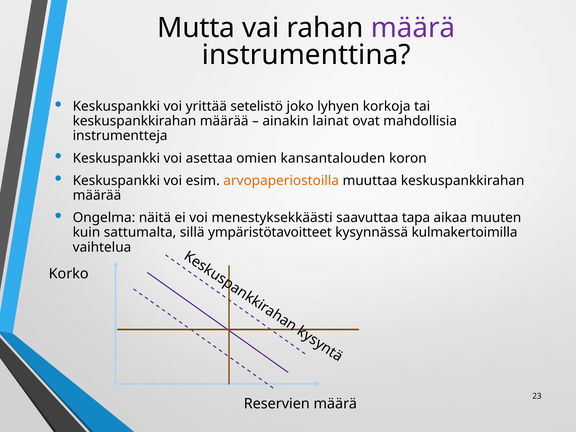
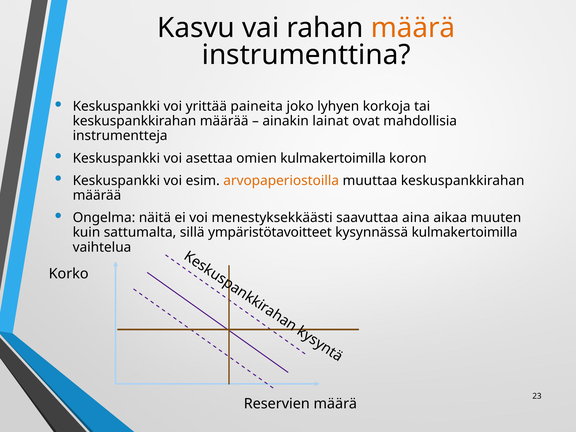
Mutta: Mutta -> Kasvu
määrä at (413, 28) colour: purple -> orange
setelistö: setelistö -> paineita
omien kansantalouden: kansantalouden -> kulmakertoimilla
tapa: tapa -> aina
